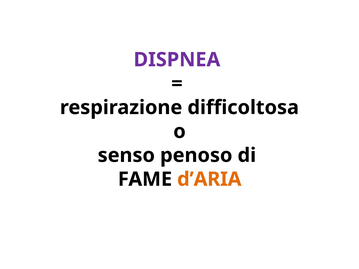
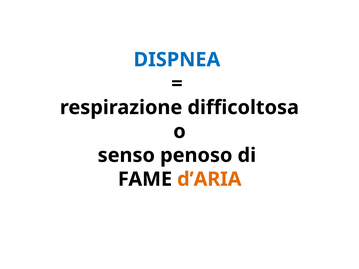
DISPNEA colour: purple -> blue
